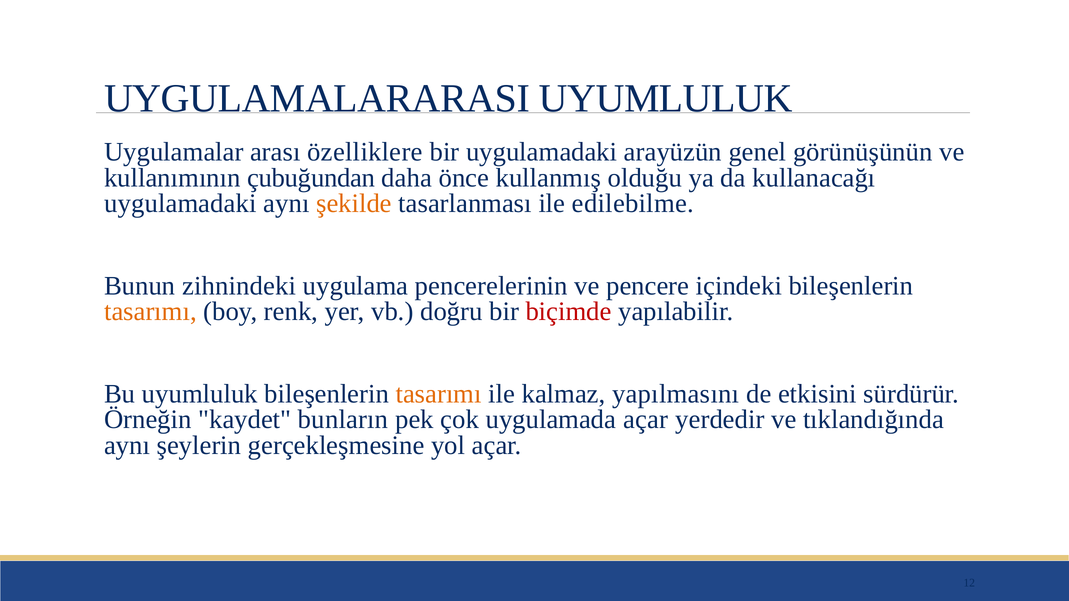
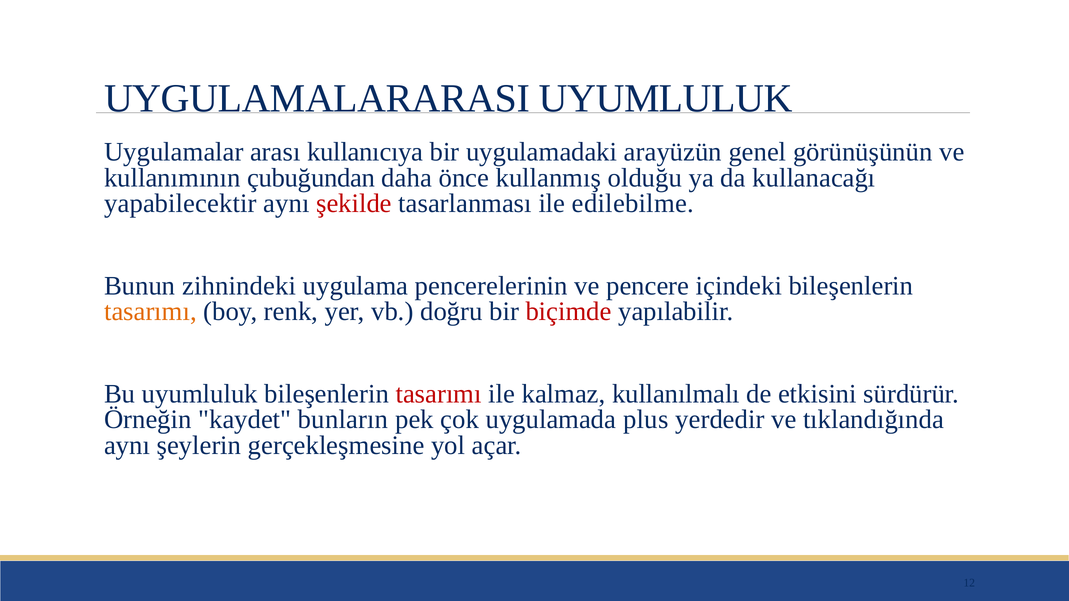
özelliklere: özelliklere -> kullanıcıya
uygulamadaki at (180, 204): uygulamadaki -> yapabilecektir
şekilde colour: orange -> red
tasarımı at (439, 394) colour: orange -> red
yapılmasını: yapılmasını -> kullanılmalı
uygulamada açar: açar -> plus
